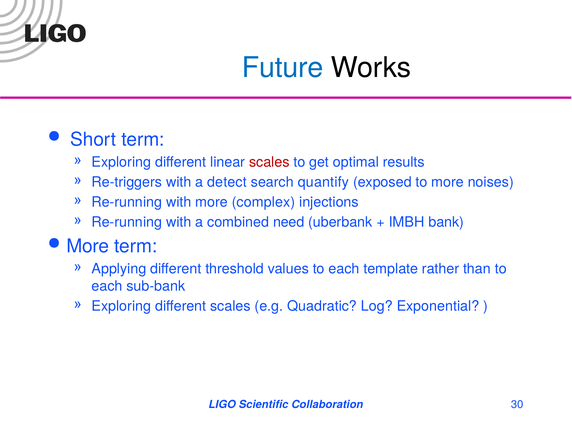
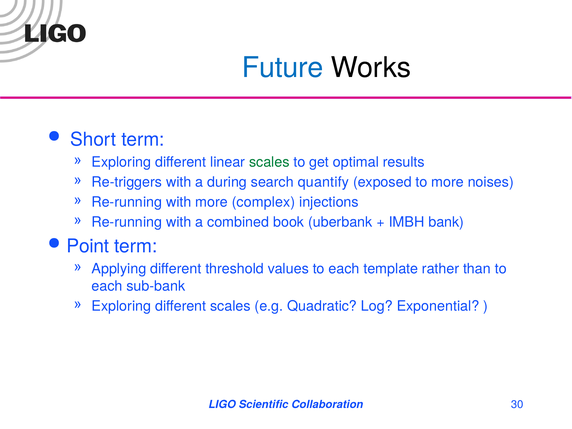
scales at (269, 162) colour: red -> green
detect: detect -> during
need: need -> book
More at (88, 246): More -> Point
